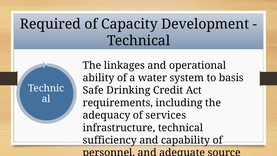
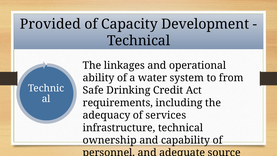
Required: Required -> Provided
basis: basis -> from
sufficiency: sufficiency -> ownership
